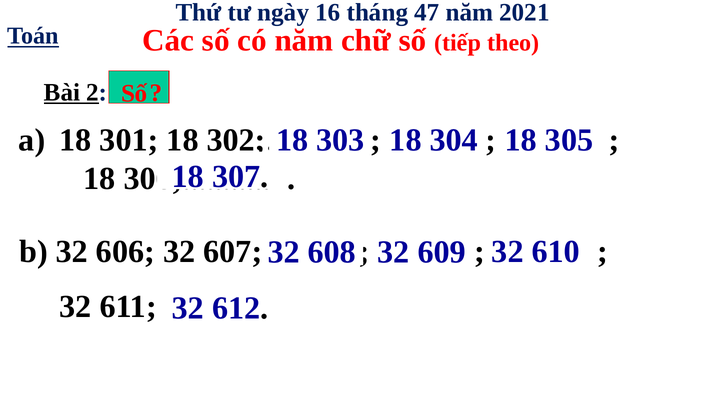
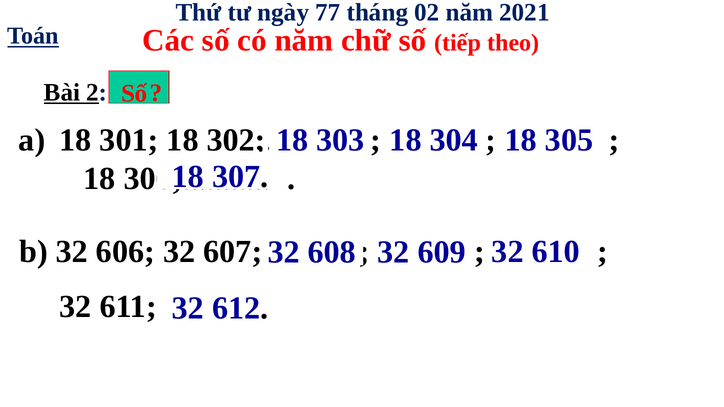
16: 16 -> 77
47: 47 -> 02
